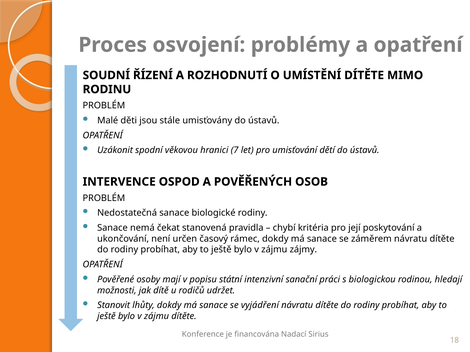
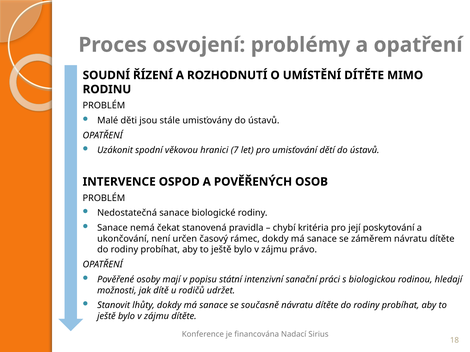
zájmy: zájmy -> právo
vyjádření: vyjádření -> současně
